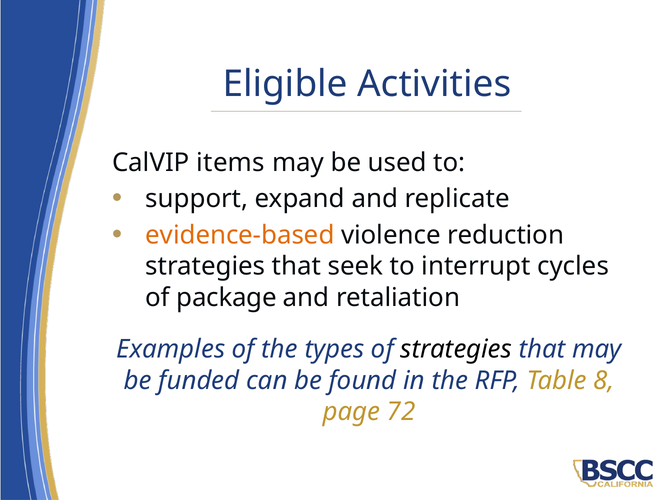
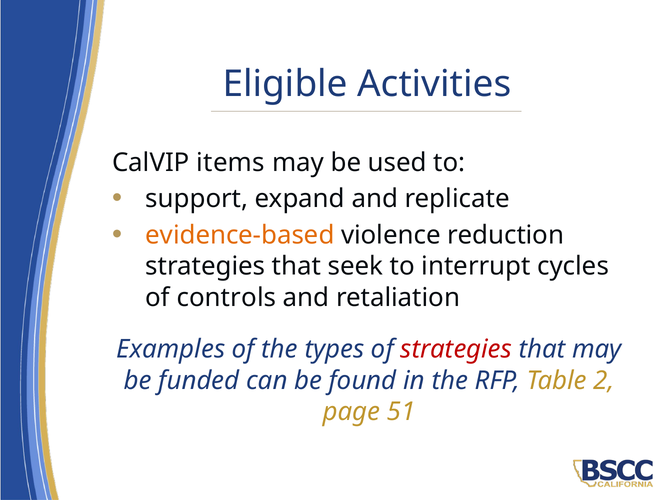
package: package -> controls
strategies at (456, 349) colour: black -> red
8: 8 -> 2
72: 72 -> 51
